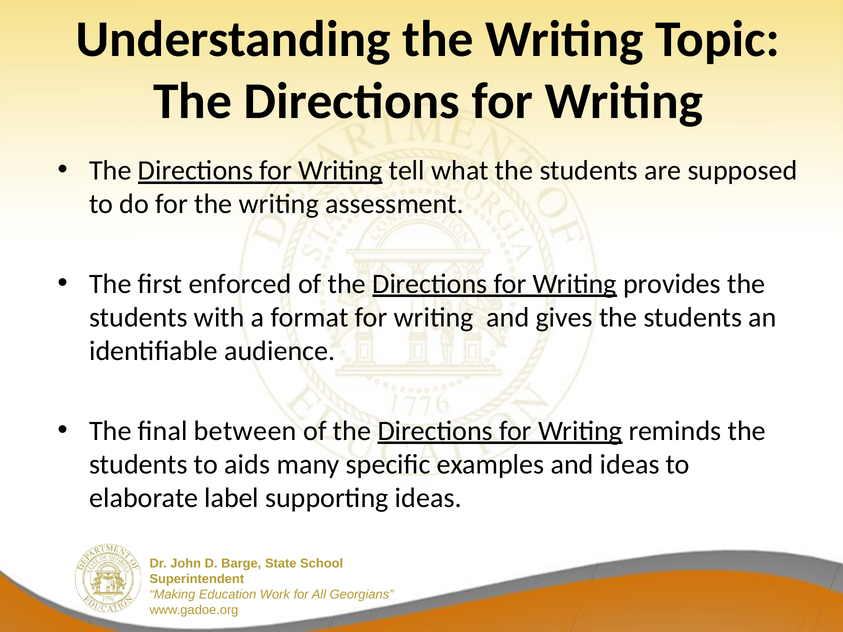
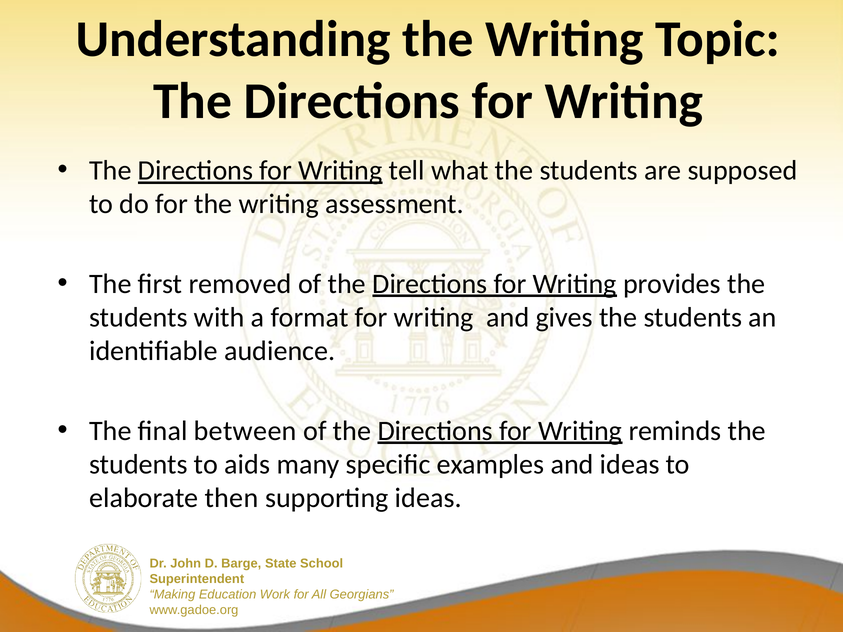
enforced: enforced -> removed
label: label -> then
